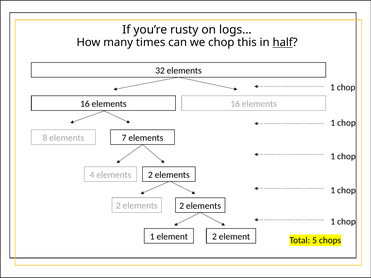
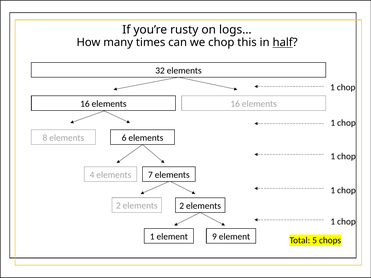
7: 7 -> 6
4 elements 2: 2 -> 7
element 2: 2 -> 9
